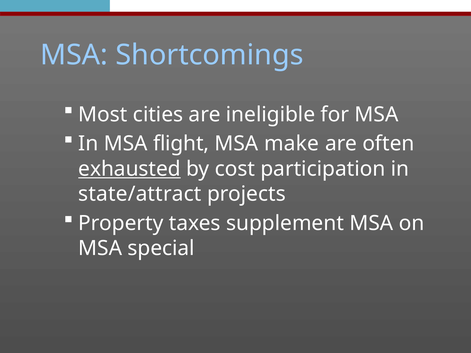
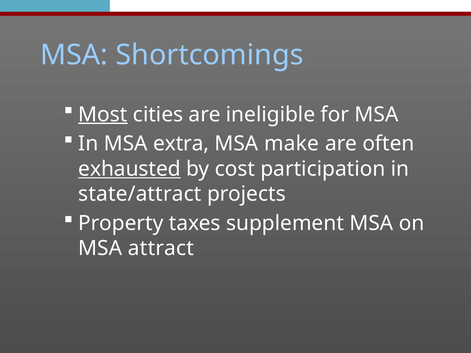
Most underline: none -> present
flight: flight -> extra
special: special -> attract
